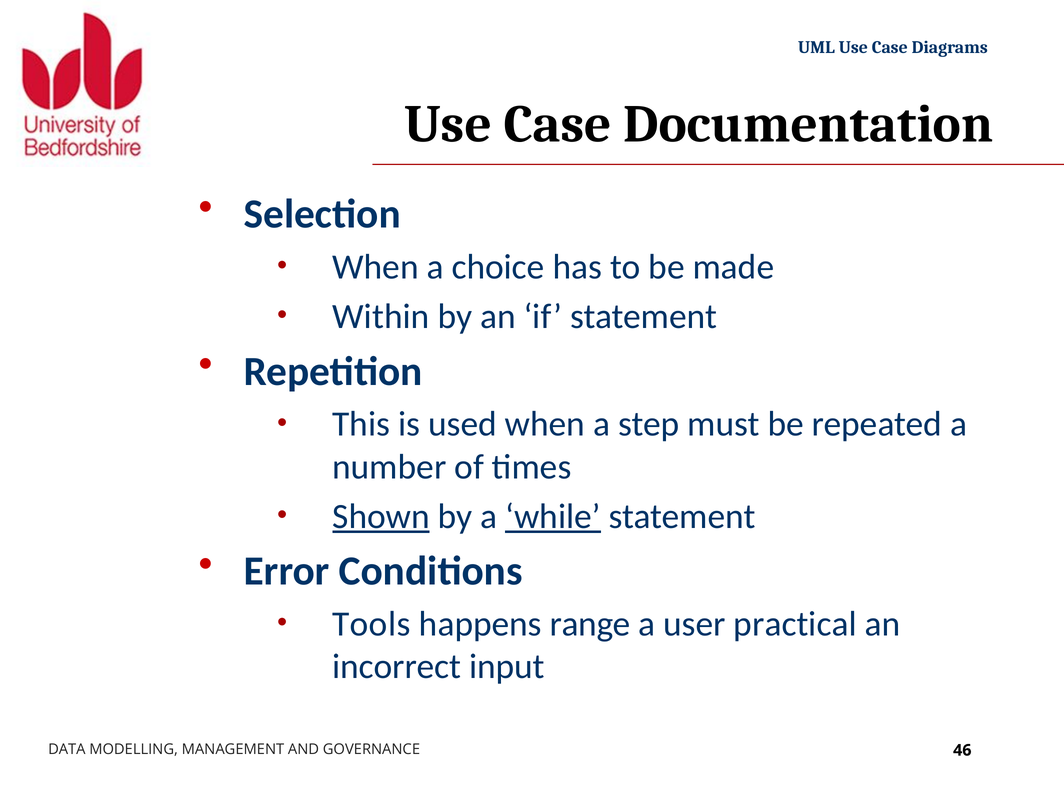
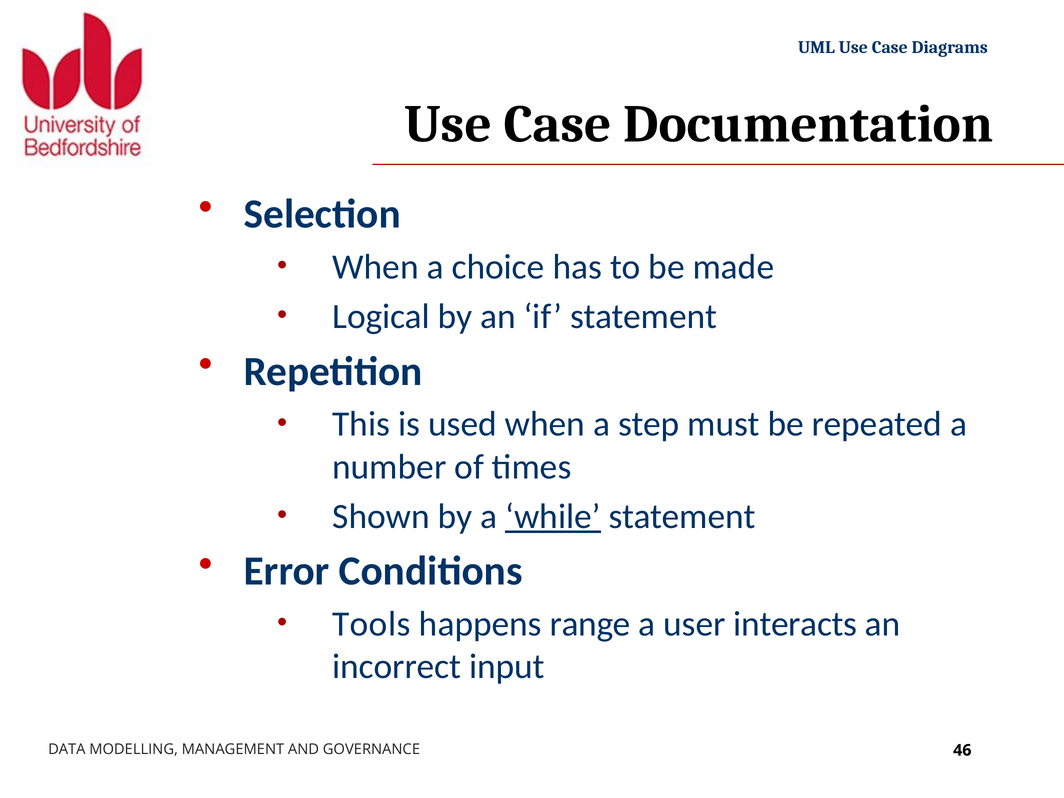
Within: Within -> Logical
Shown underline: present -> none
practical: practical -> interacts
